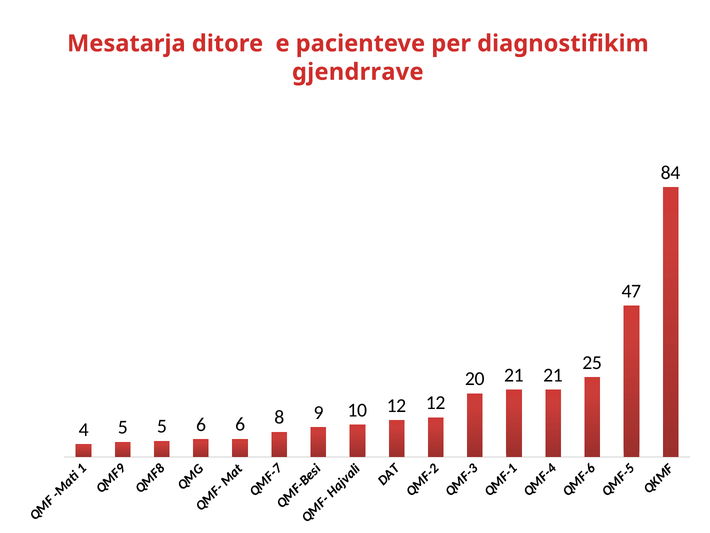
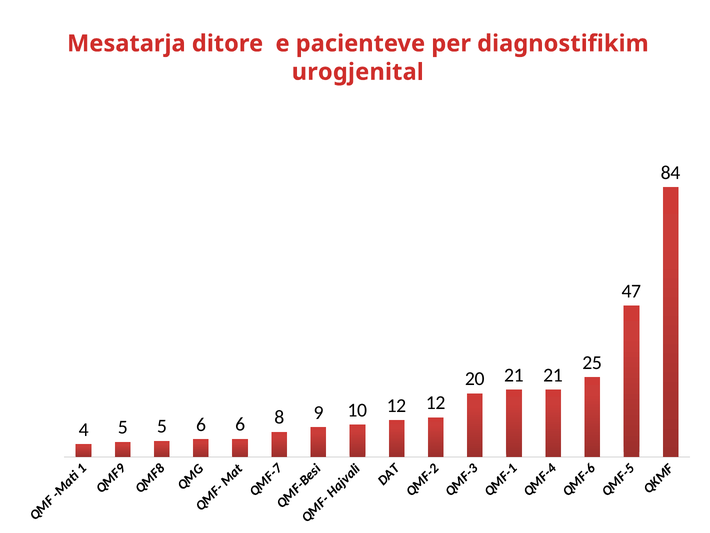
gjendrrave: gjendrrave -> urogjenital
